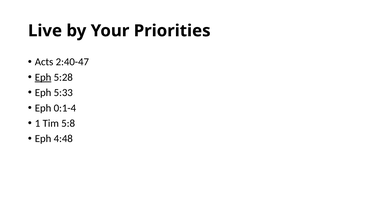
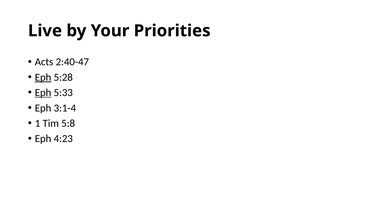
Eph at (43, 93) underline: none -> present
0:1-4: 0:1-4 -> 3:1-4
4:48: 4:48 -> 4:23
